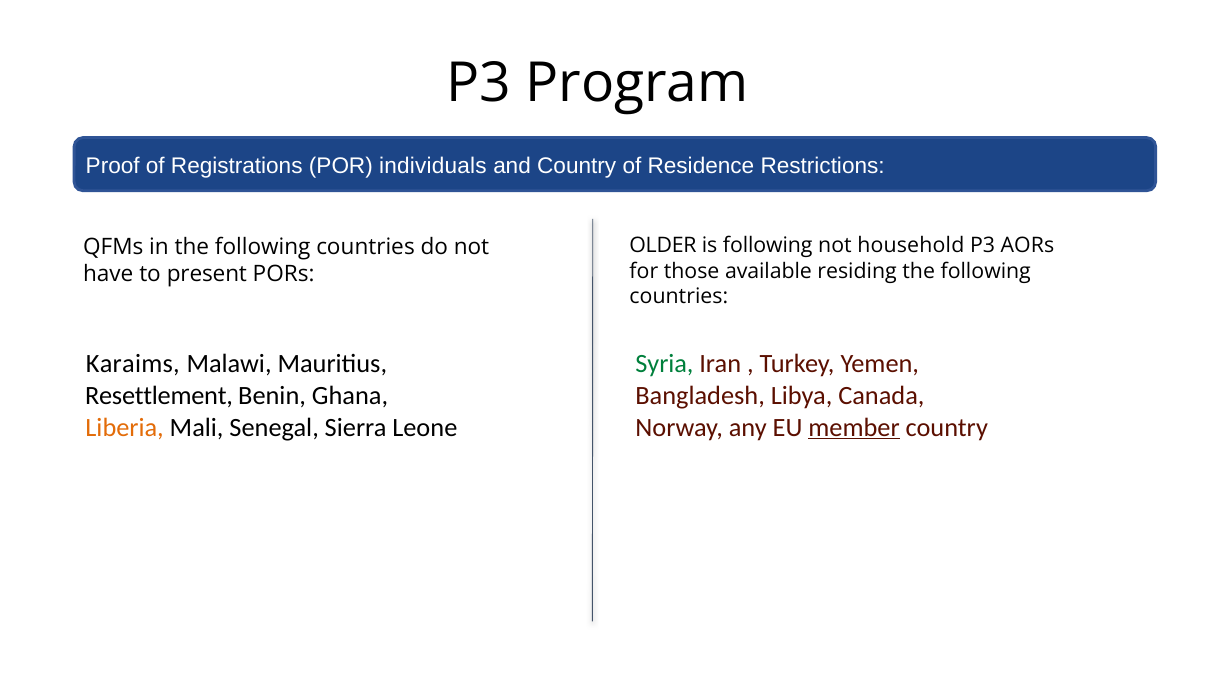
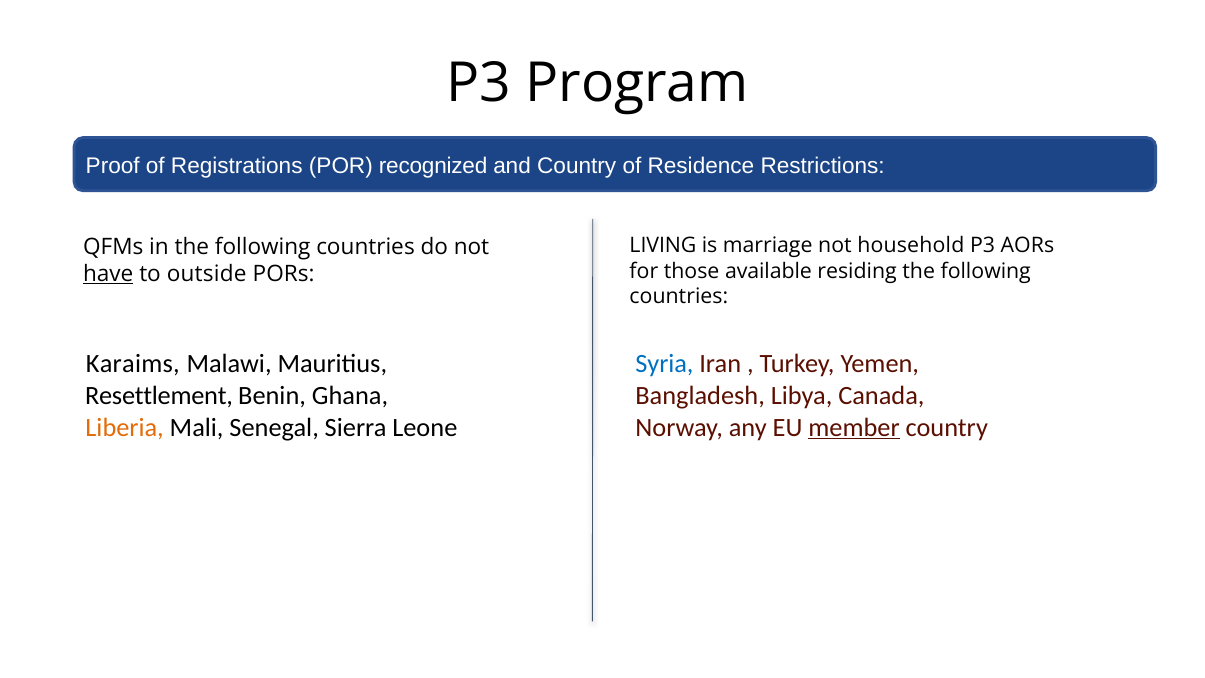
individuals: individuals -> recognized
OLDER: OLDER -> LIVING
is following: following -> marriage
have underline: none -> present
present: present -> outside
Syria colour: green -> blue
